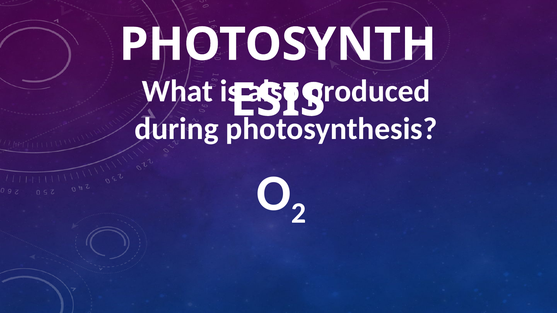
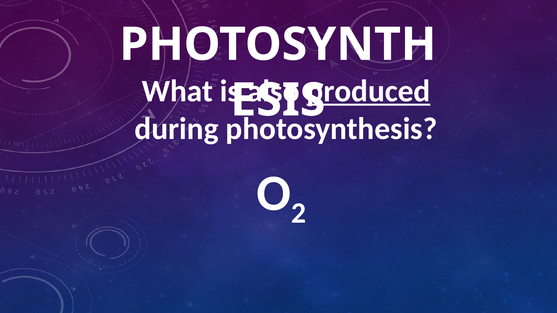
produced underline: none -> present
